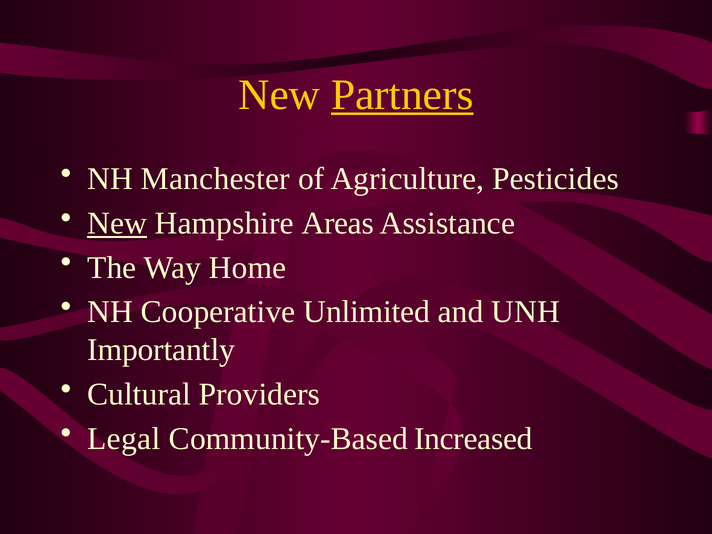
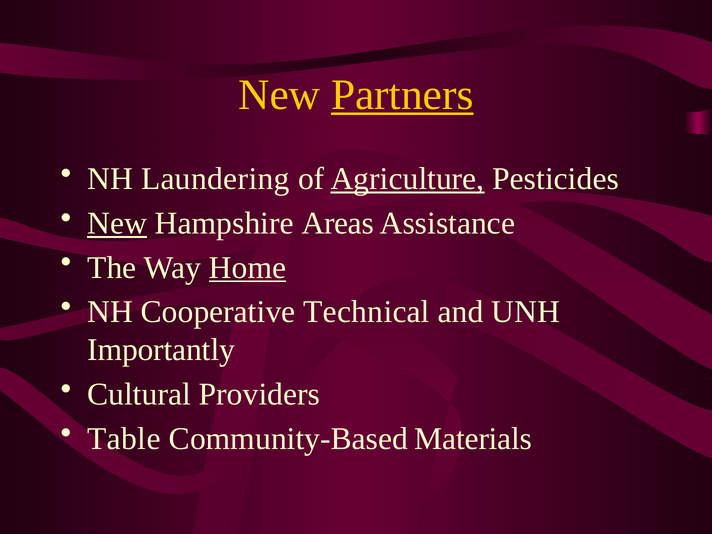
Manchester: Manchester -> Laundering
Agriculture underline: none -> present
Home underline: none -> present
Unlimited: Unlimited -> Technical
Legal: Legal -> Table
Increased: Increased -> Materials
